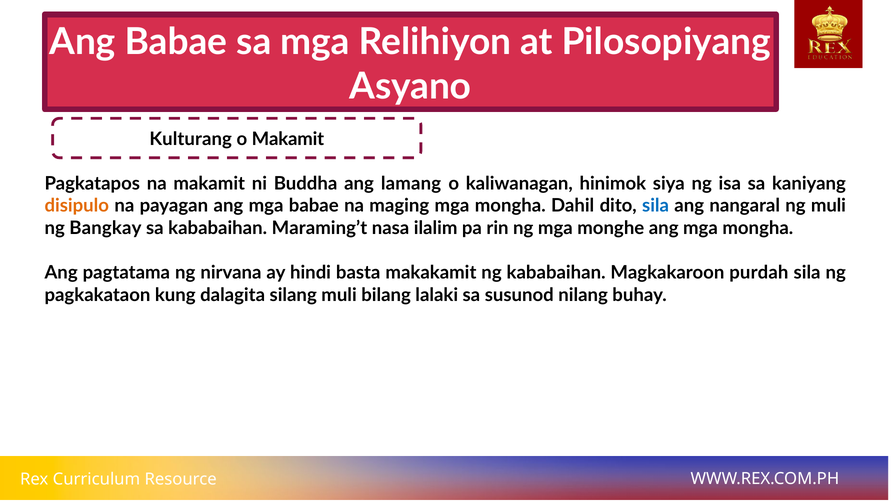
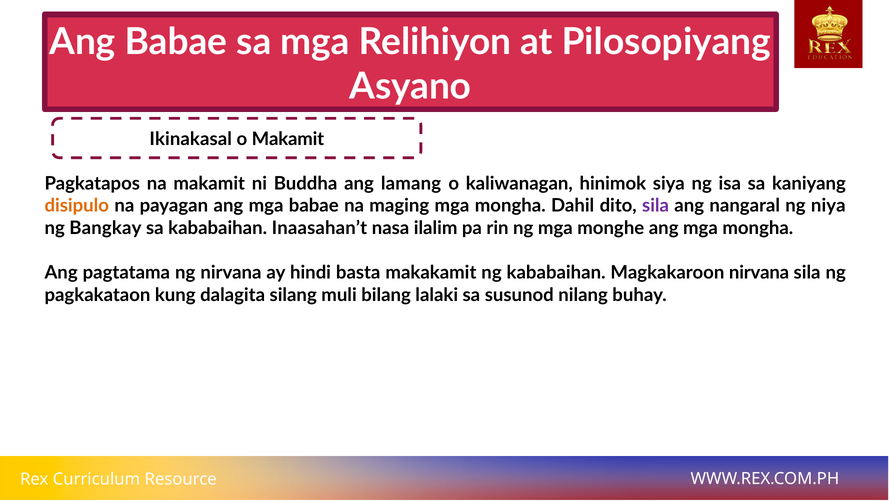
Kulturang: Kulturang -> Ikinakasal
sila at (656, 206) colour: blue -> purple
ng muli: muli -> niya
Maraming’t: Maraming’t -> Inaasahan’t
Magkakaroon purdah: purdah -> nirvana
